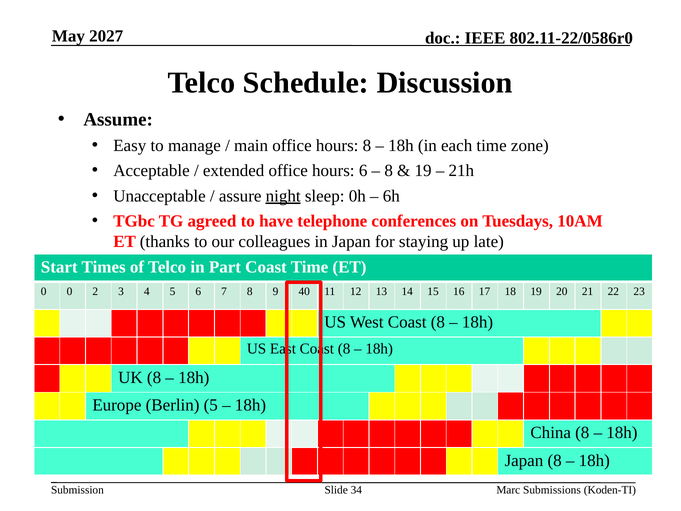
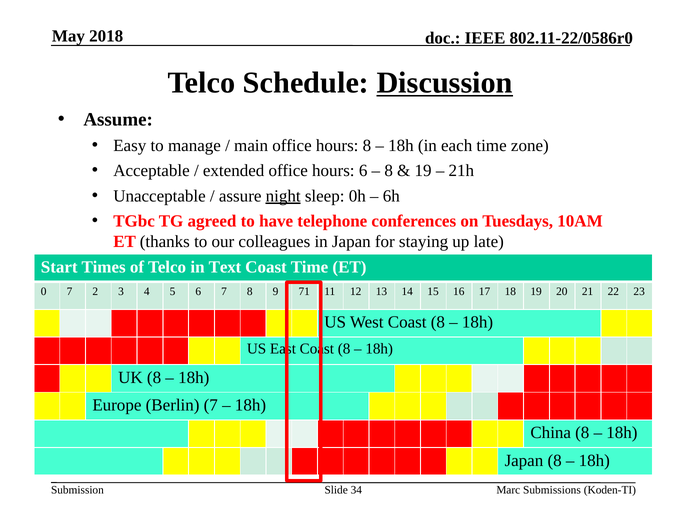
2027: 2027 -> 2018
Discussion underline: none -> present
Part: Part -> Text
0 0: 0 -> 7
40: 40 -> 71
Berlin 5: 5 -> 7
